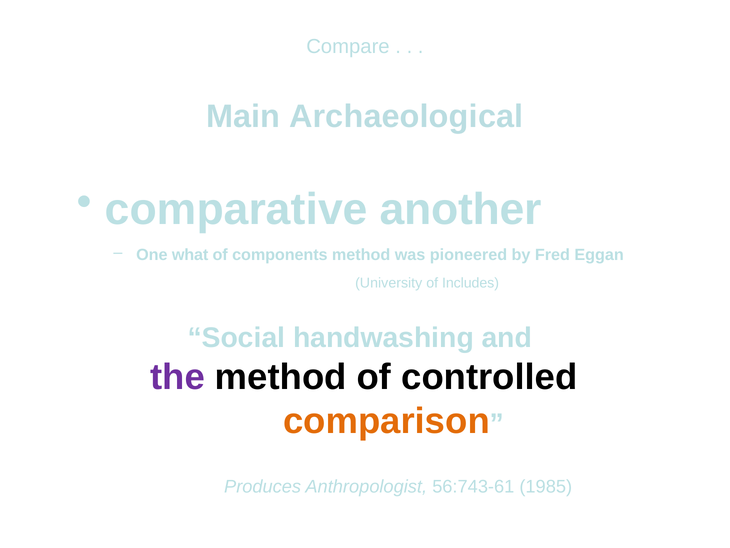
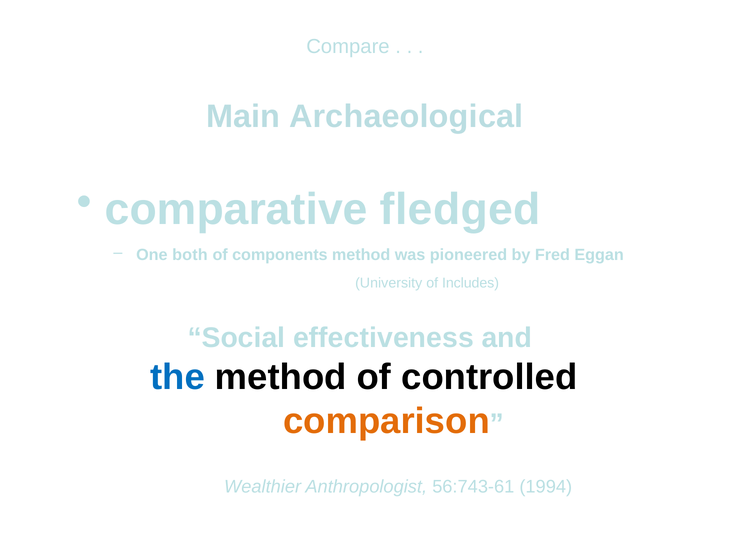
another: another -> fledged
what: what -> both
handwashing: handwashing -> effectiveness
the colour: purple -> blue
Produces: Produces -> Wealthier
1985: 1985 -> 1994
